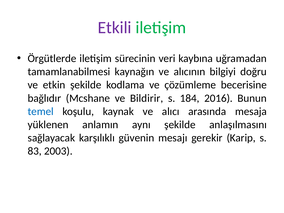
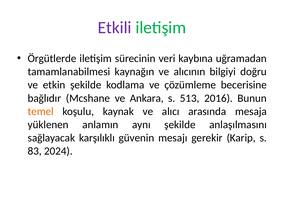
Bildirir: Bildirir -> Ankara
184: 184 -> 513
temel colour: blue -> orange
2003: 2003 -> 2024
